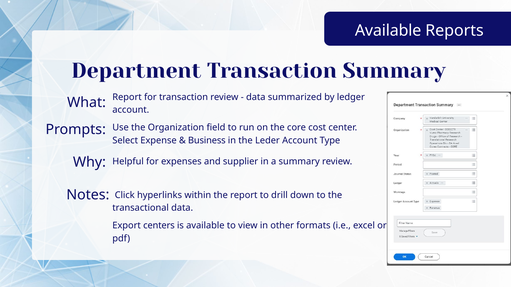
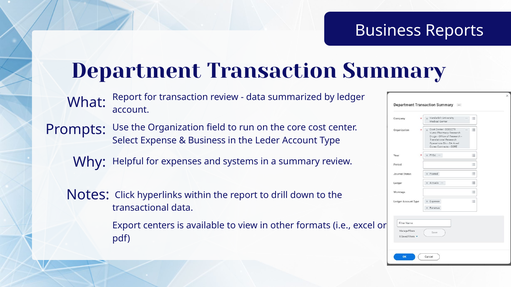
Available at (388, 31): Available -> Business
supplier: supplier -> systems
